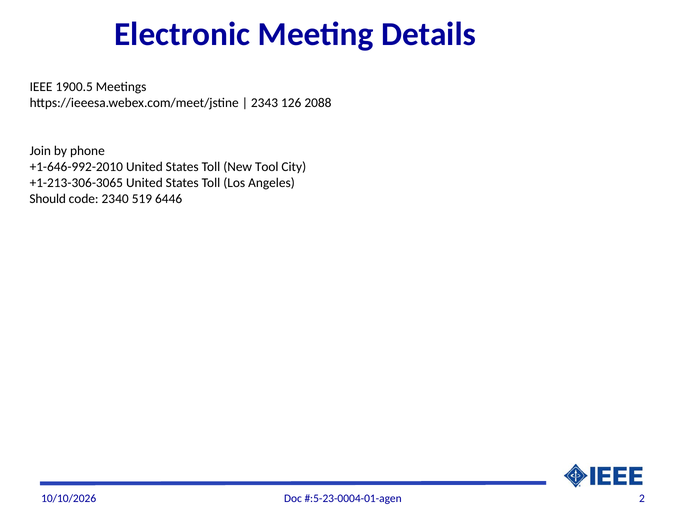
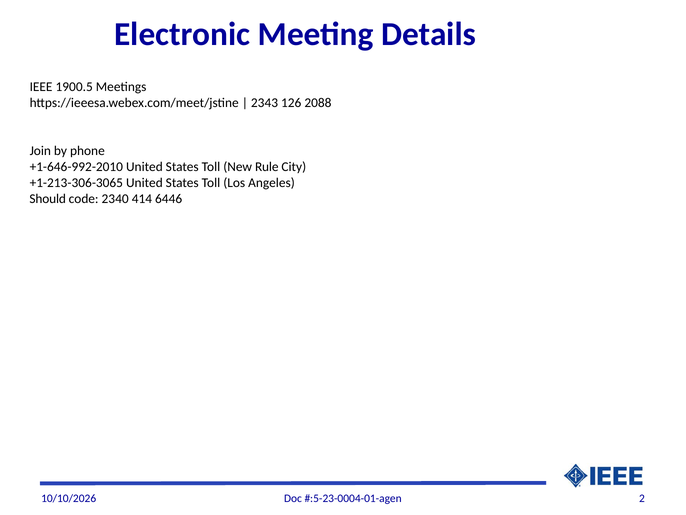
Tool: Tool -> Rule
519: 519 -> 414
